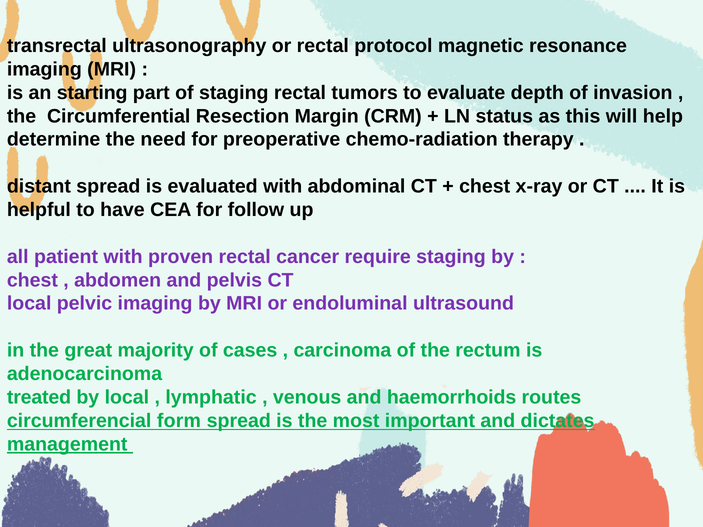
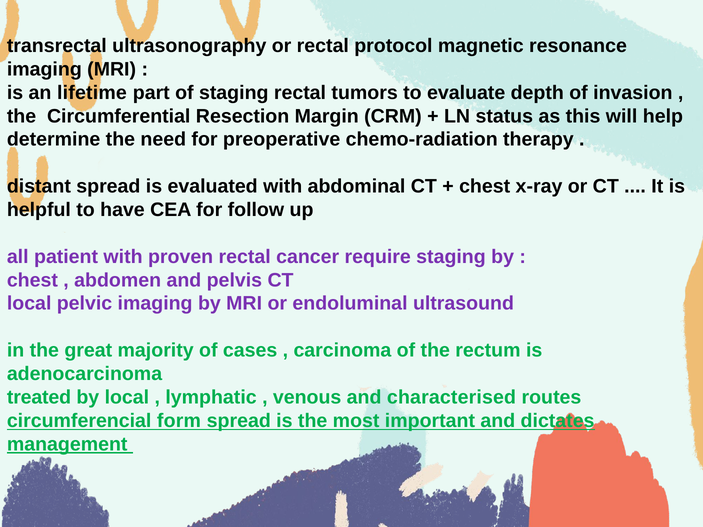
starting: starting -> lifetime
haemorrhoids: haemorrhoids -> characterised
